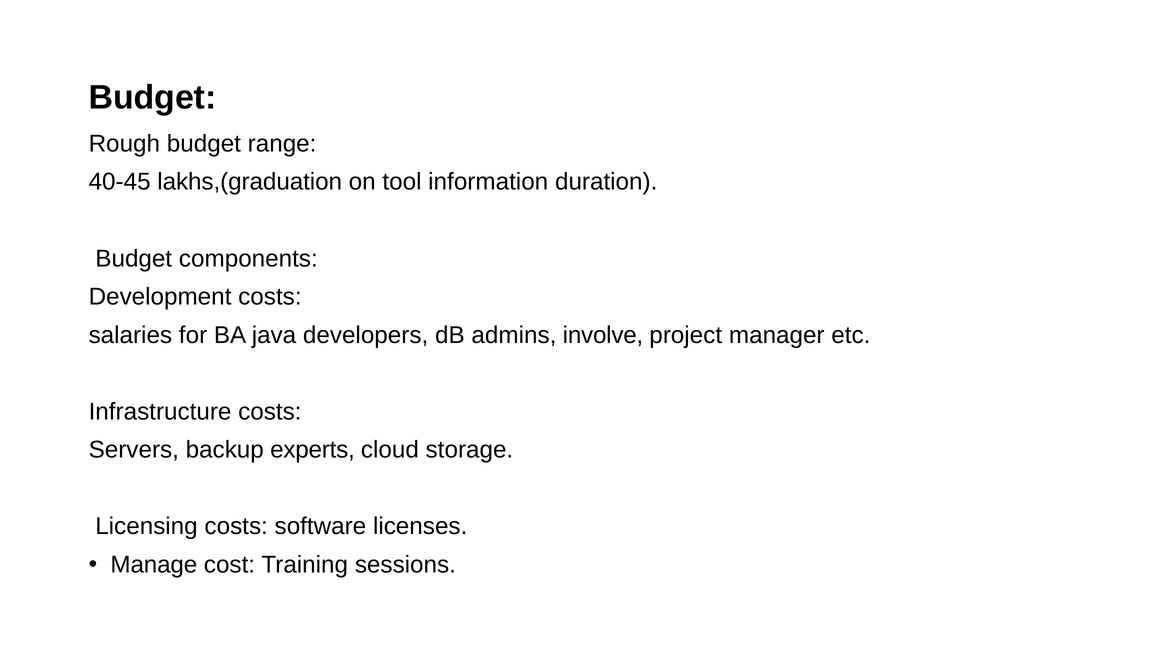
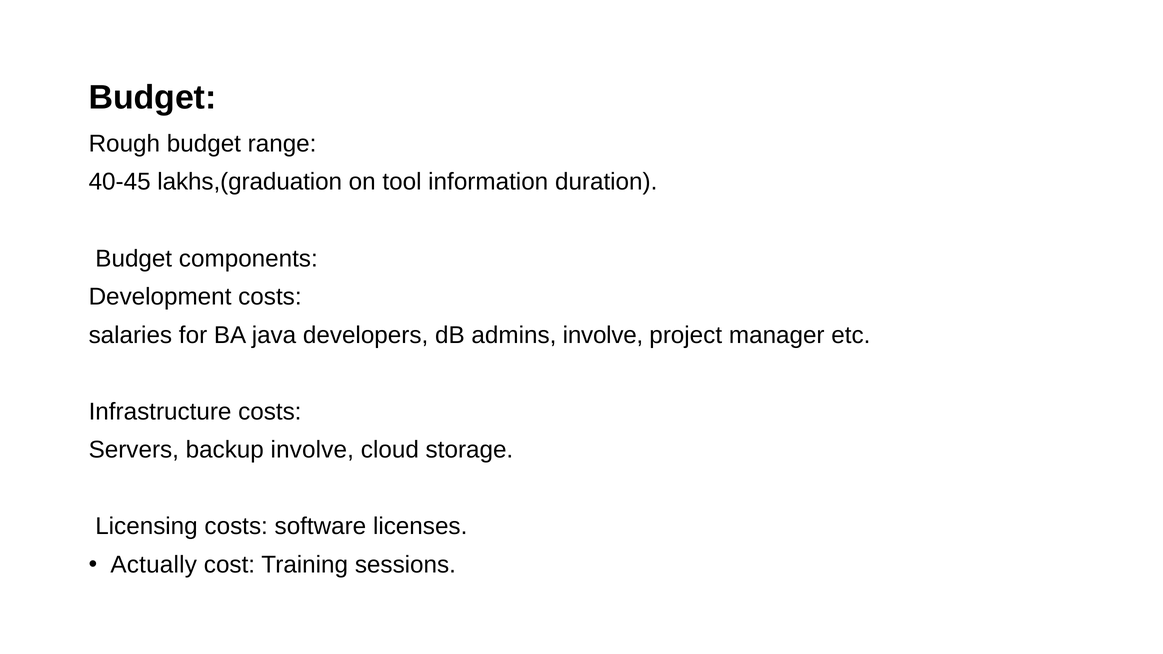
backup experts: experts -> involve
Manage: Manage -> Actually
